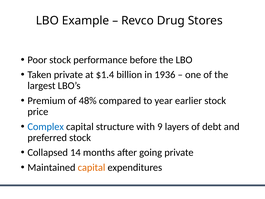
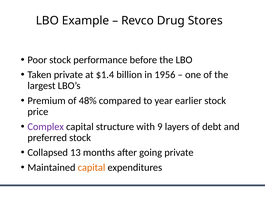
1936: 1936 -> 1956
Complex colour: blue -> purple
14: 14 -> 13
